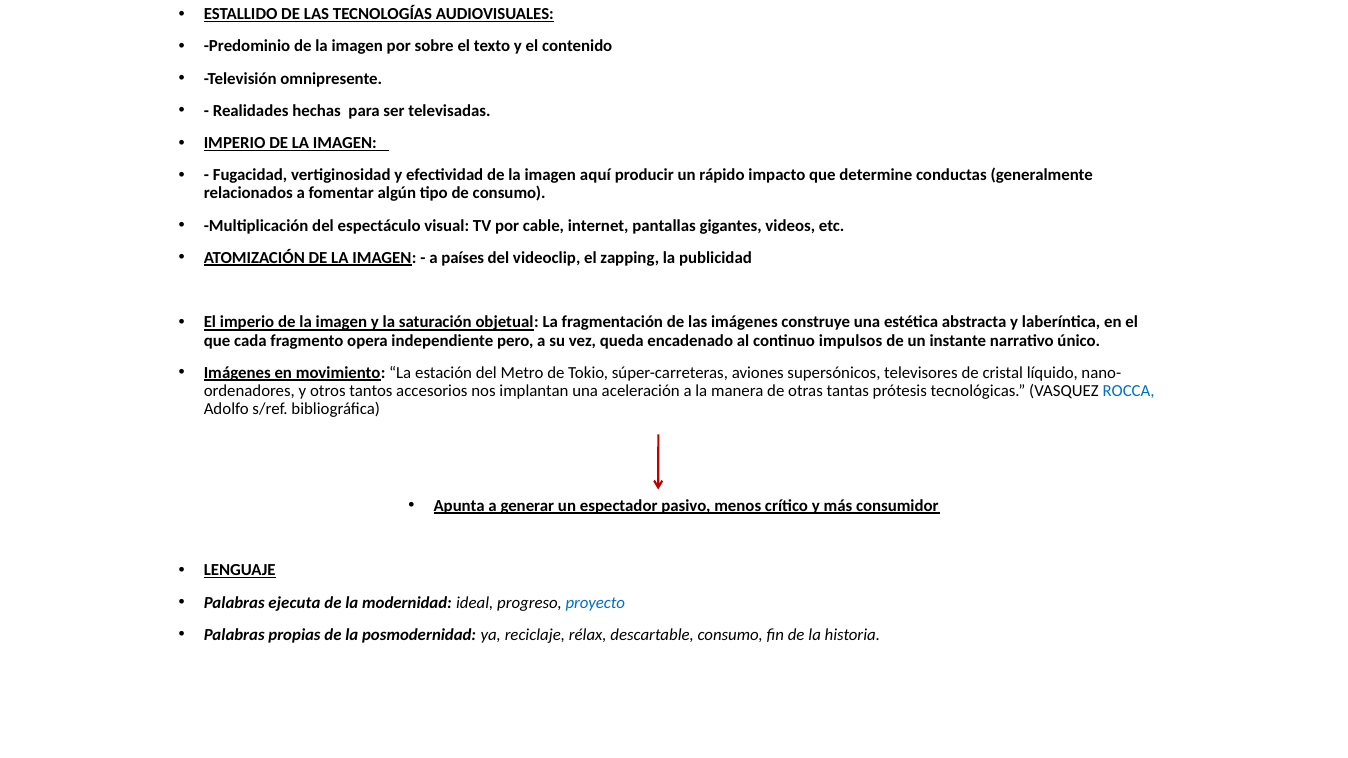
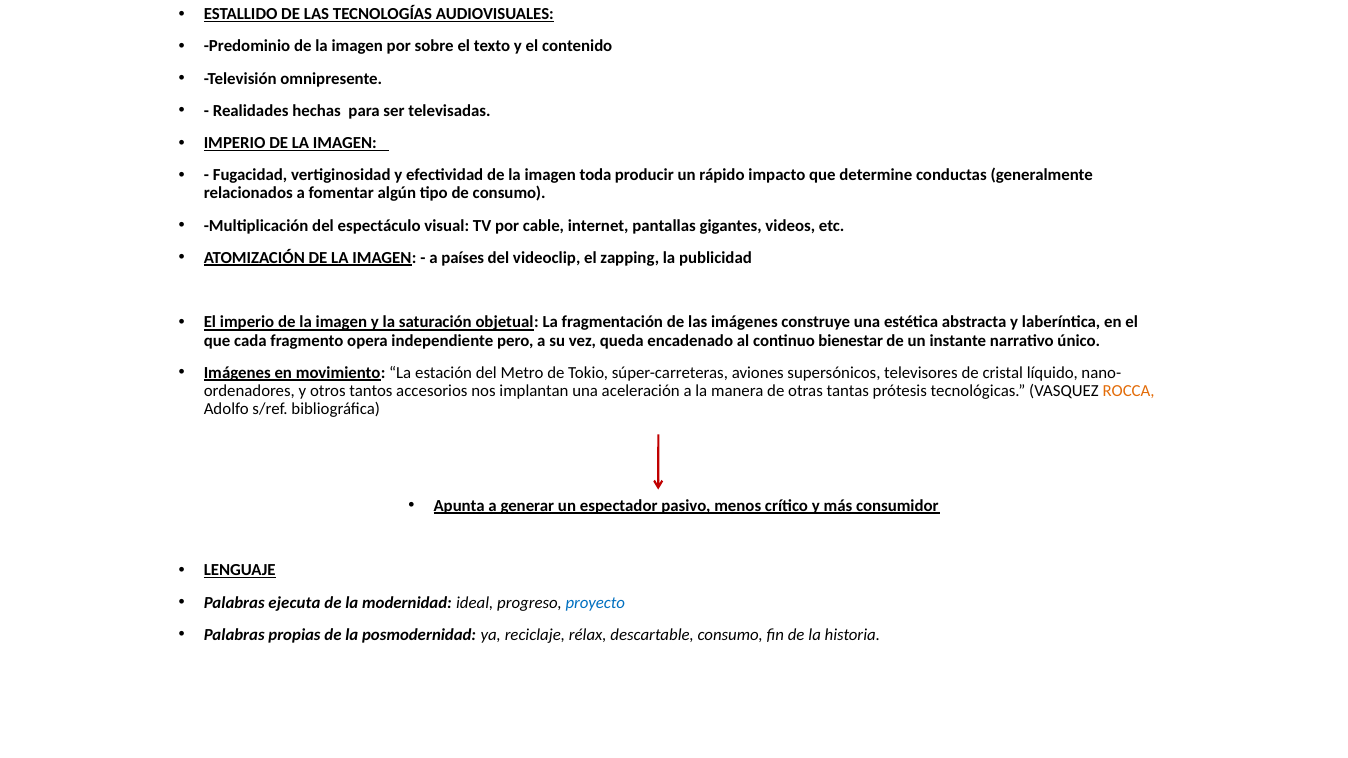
aquí: aquí -> toda
impulsos: impulsos -> bienestar
ROCCA colour: blue -> orange
